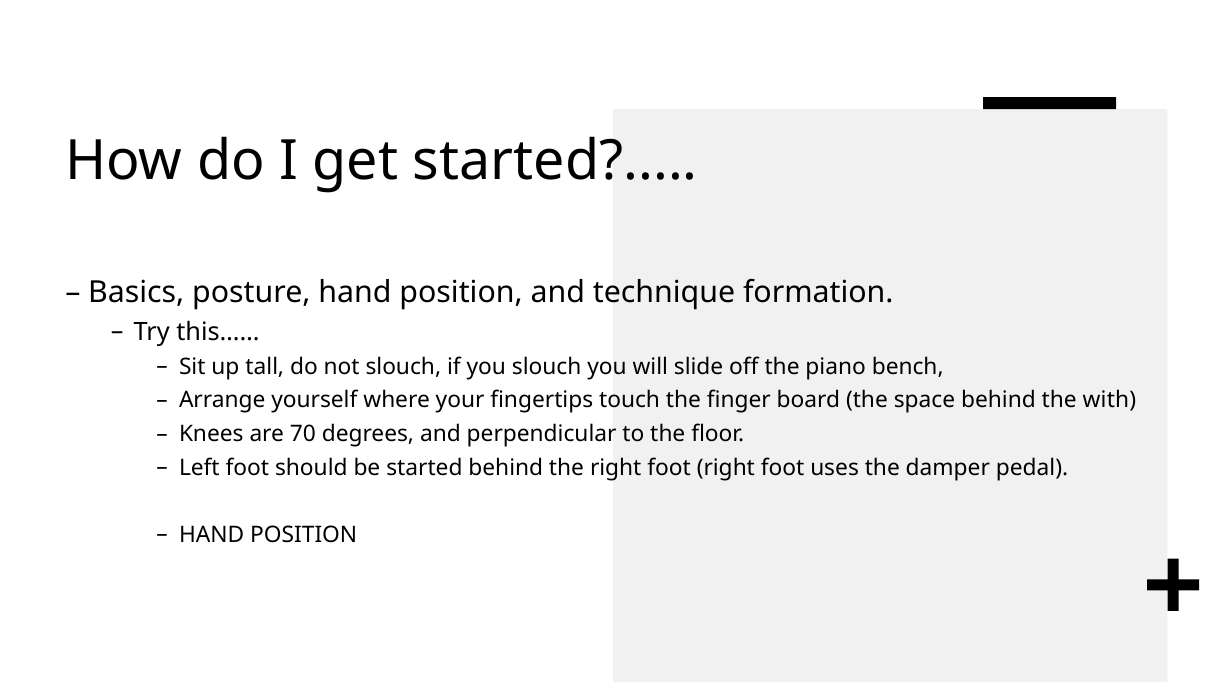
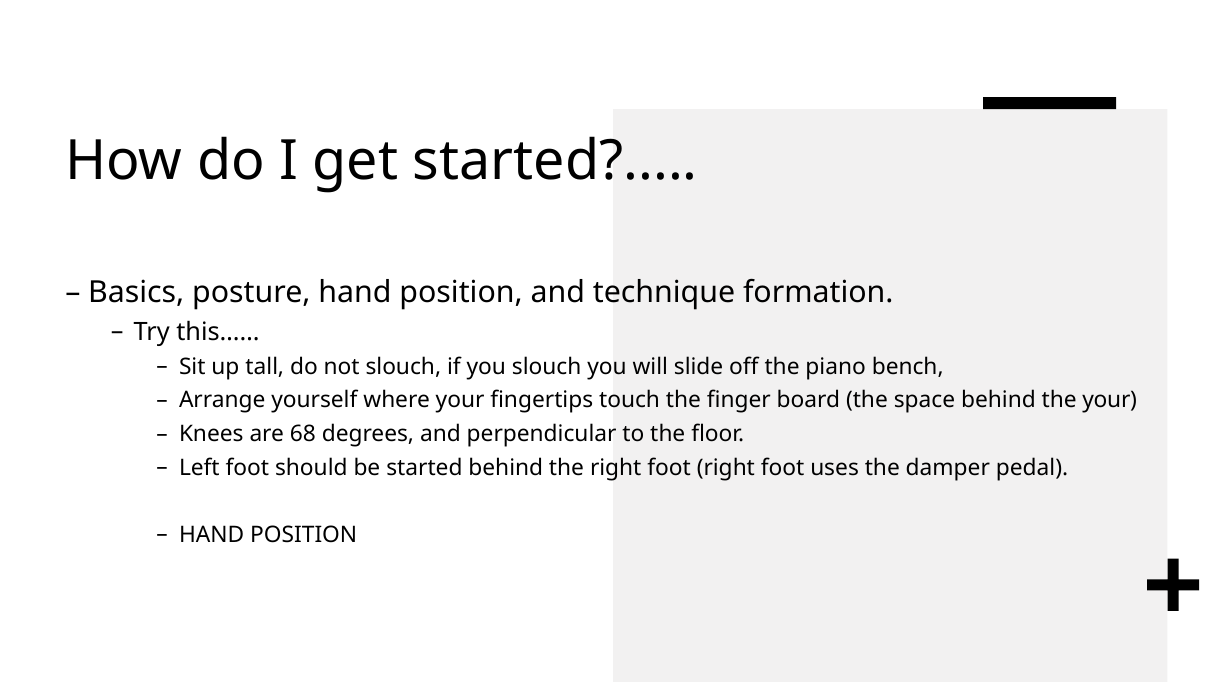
the with: with -> your
70: 70 -> 68
